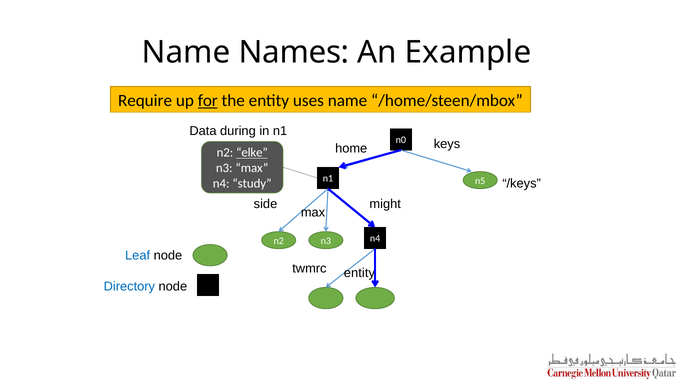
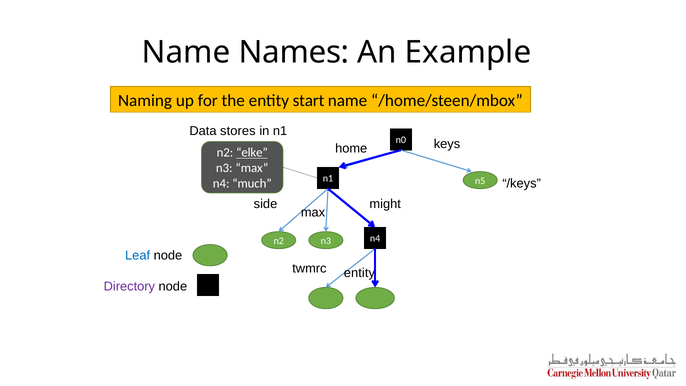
Require: Require -> Naming
for underline: present -> none
uses: uses -> start
during: during -> stores
study: study -> much
Directory colour: blue -> purple
